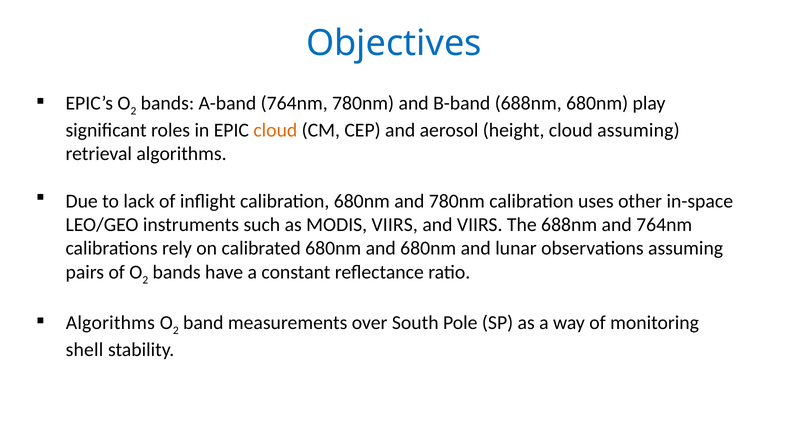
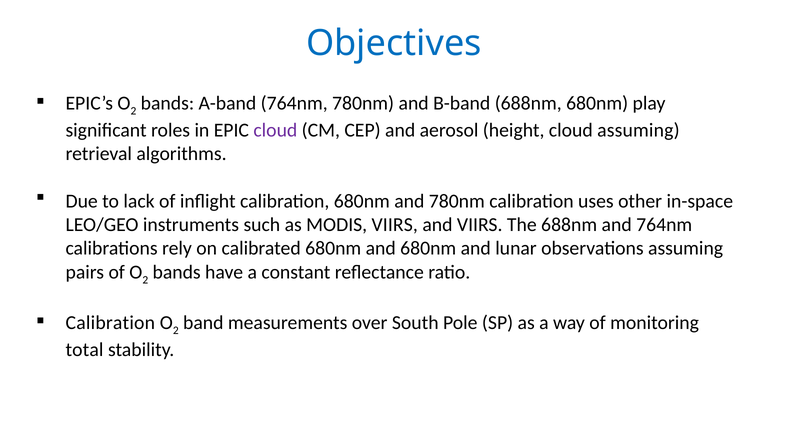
cloud at (275, 130) colour: orange -> purple
Algorithms at (110, 322): Algorithms -> Calibration
shell: shell -> total
